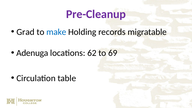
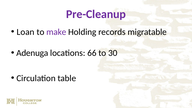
Grad: Grad -> Loan
make colour: blue -> purple
62: 62 -> 66
69: 69 -> 30
